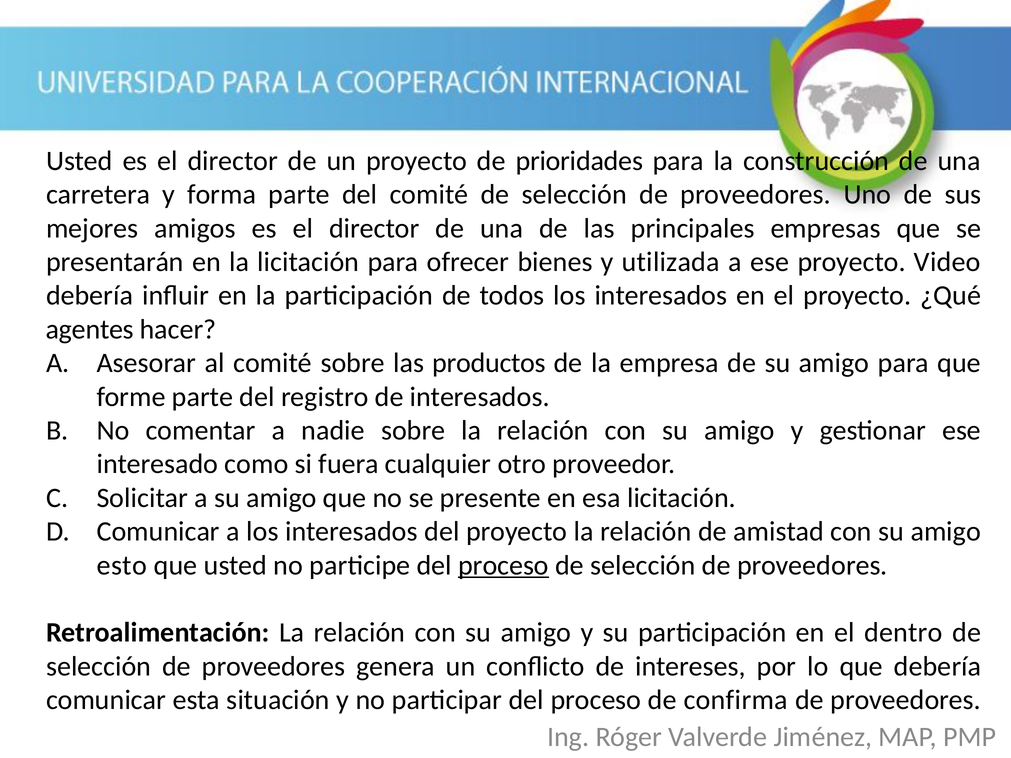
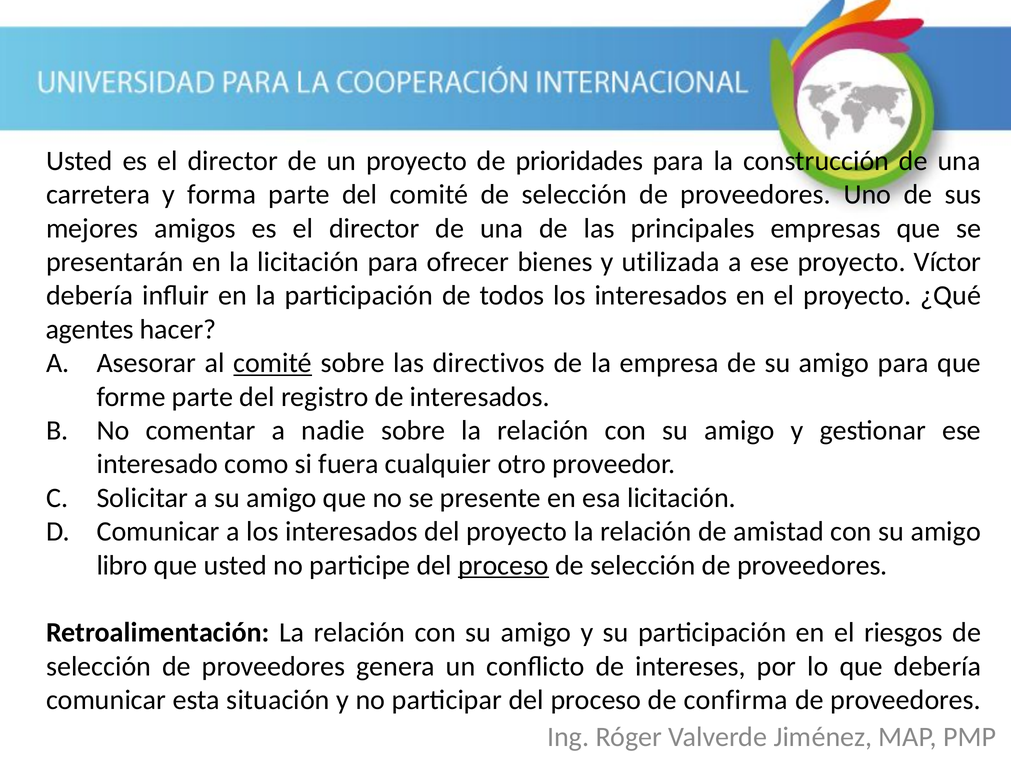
Video: Video -> Víctor
comité at (273, 363) underline: none -> present
productos: productos -> directivos
esto: esto -> libro
dentro: dentro -> riesgos
